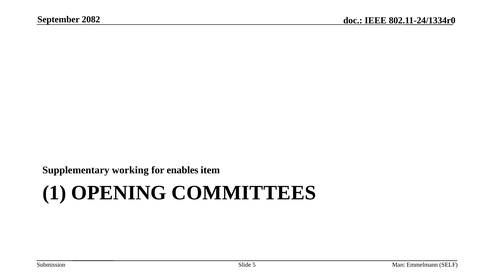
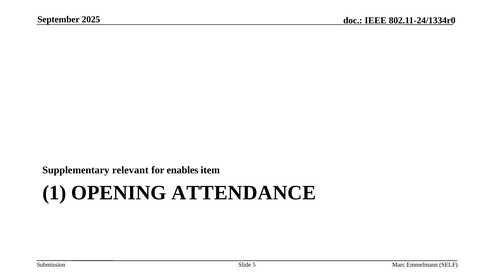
2082: 2082 -> 2025
working: working -> relevant
COMMITTEES: COMMITTEES -> ATTENDANCE
